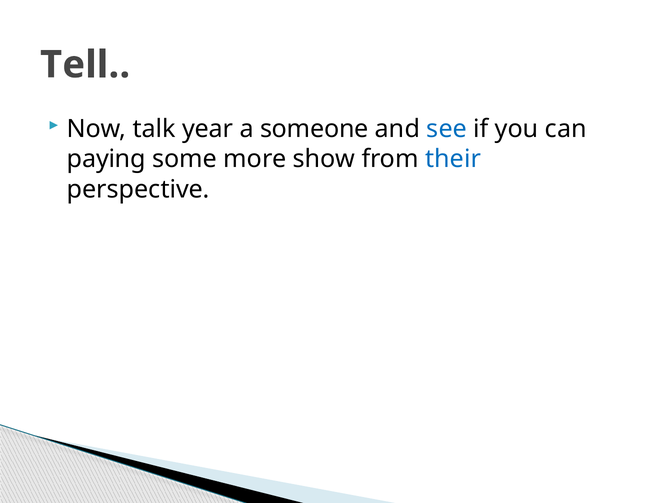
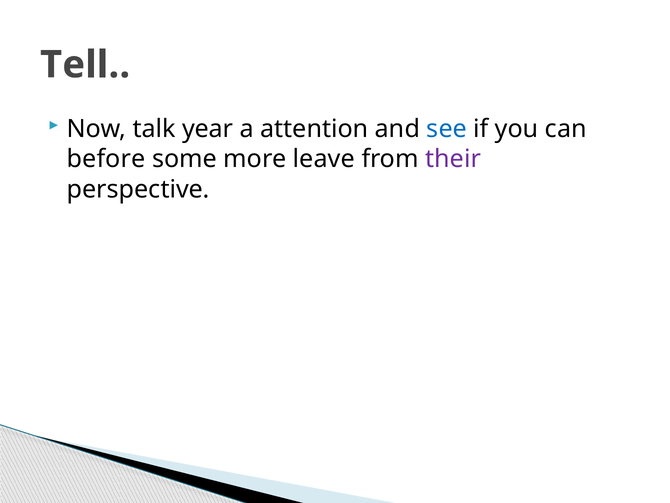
someone: someone -> attention
paying: paying -> before
show: show -> leave
their colour: blue -> purple
